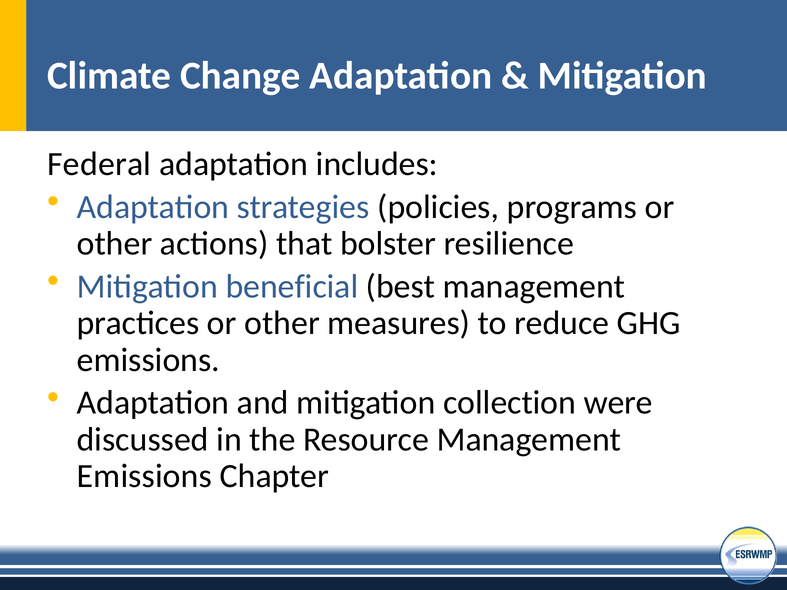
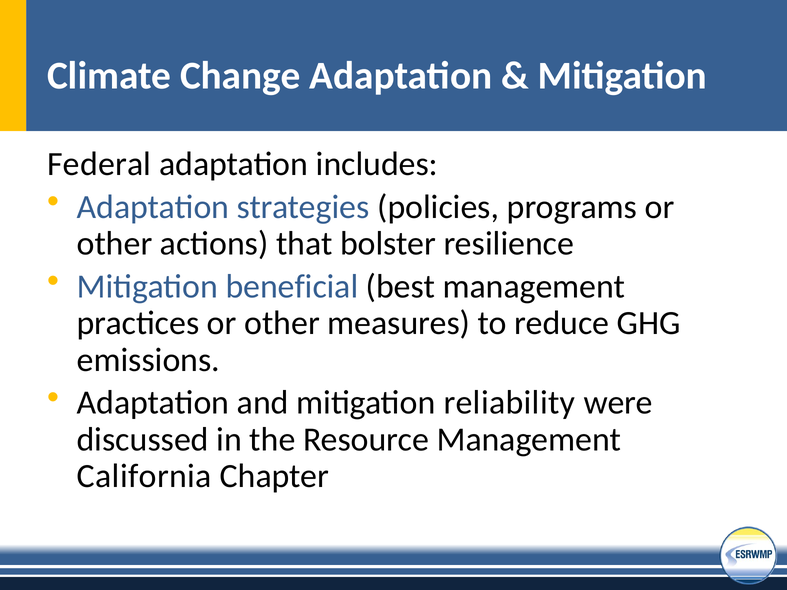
collection: collection -> reliability
Emissions at (144, 476): Emissions -> California
